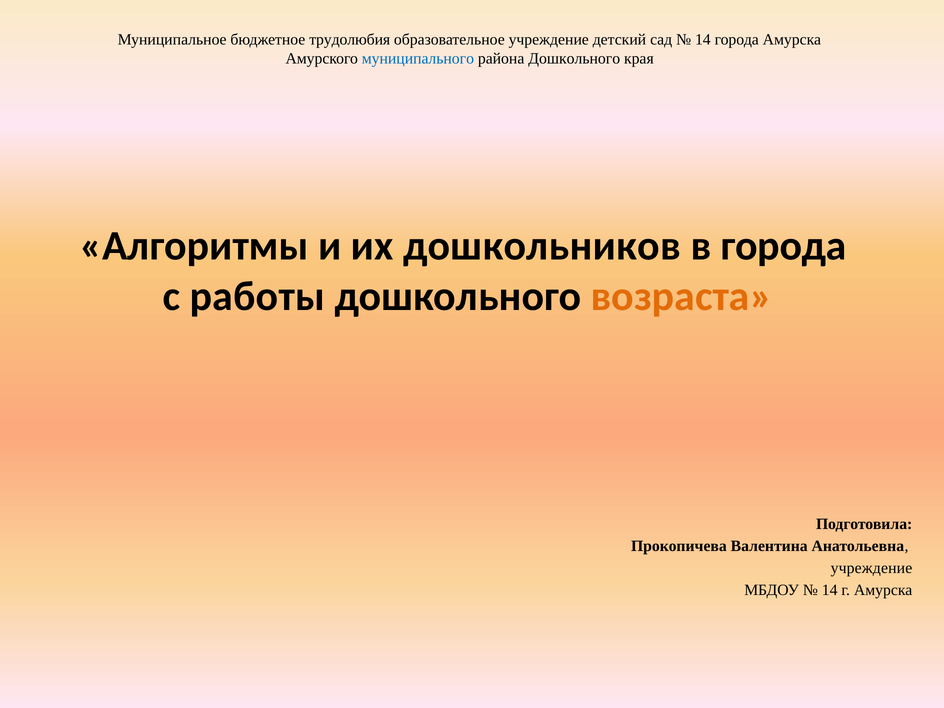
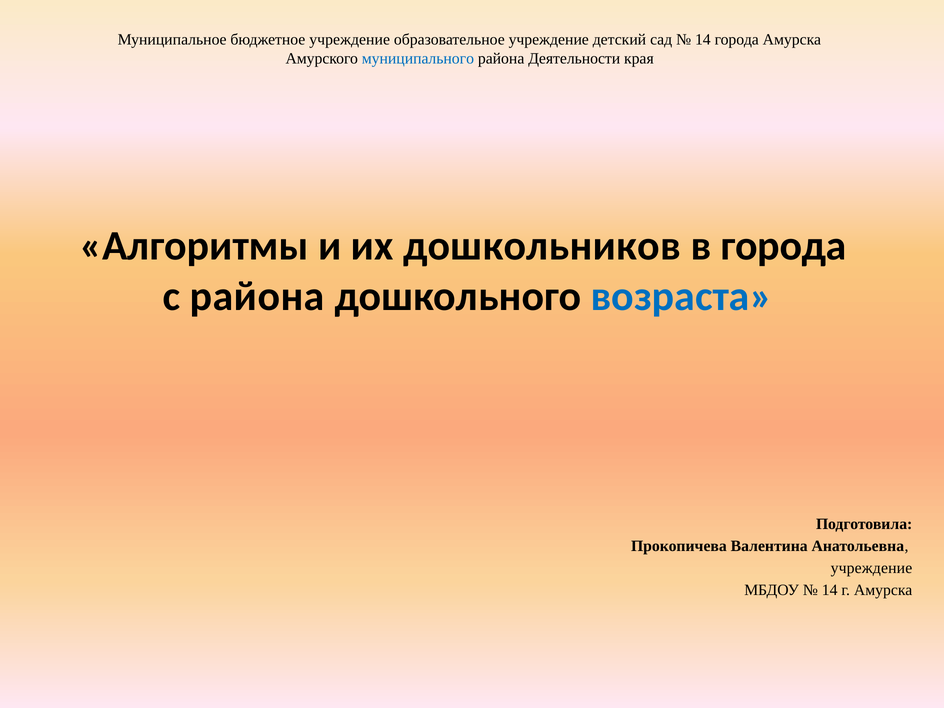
бюджетное трудолюбия: трудолюбия -> учреждение
района Дошкольного: Дошкольного -> Деятельности
с работы: работы -> района
возраста colour: orange -> blue
